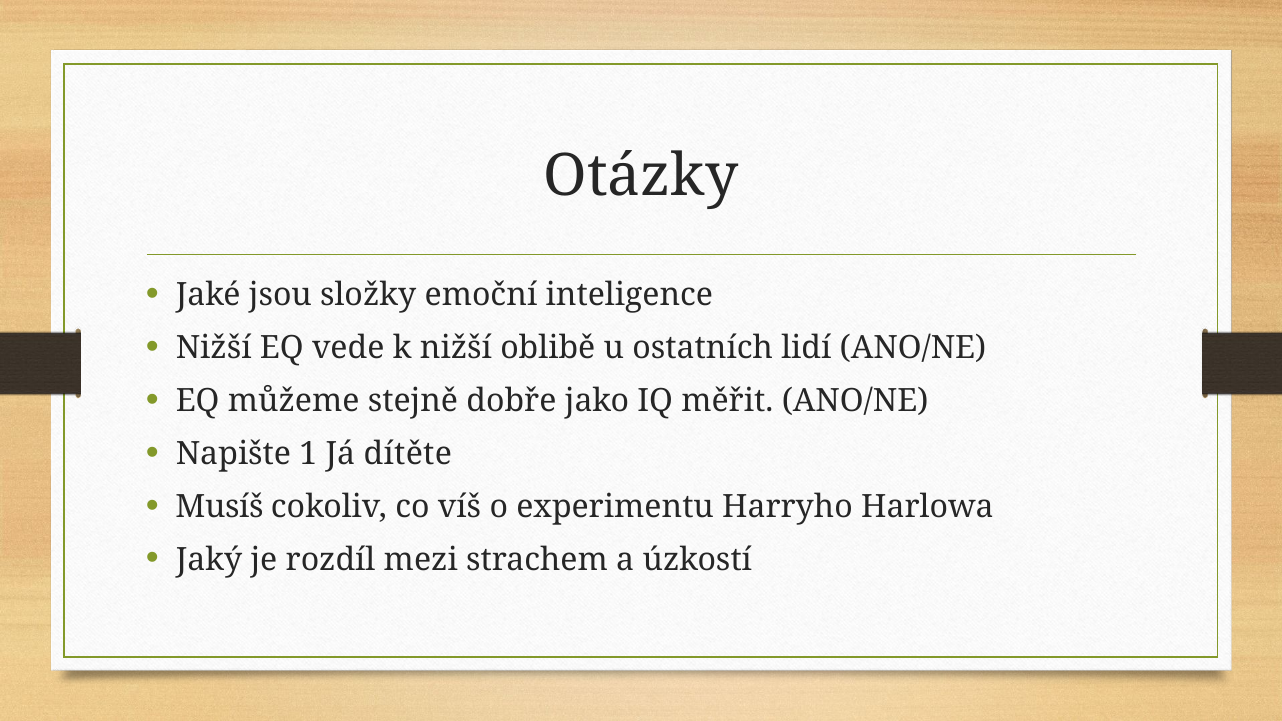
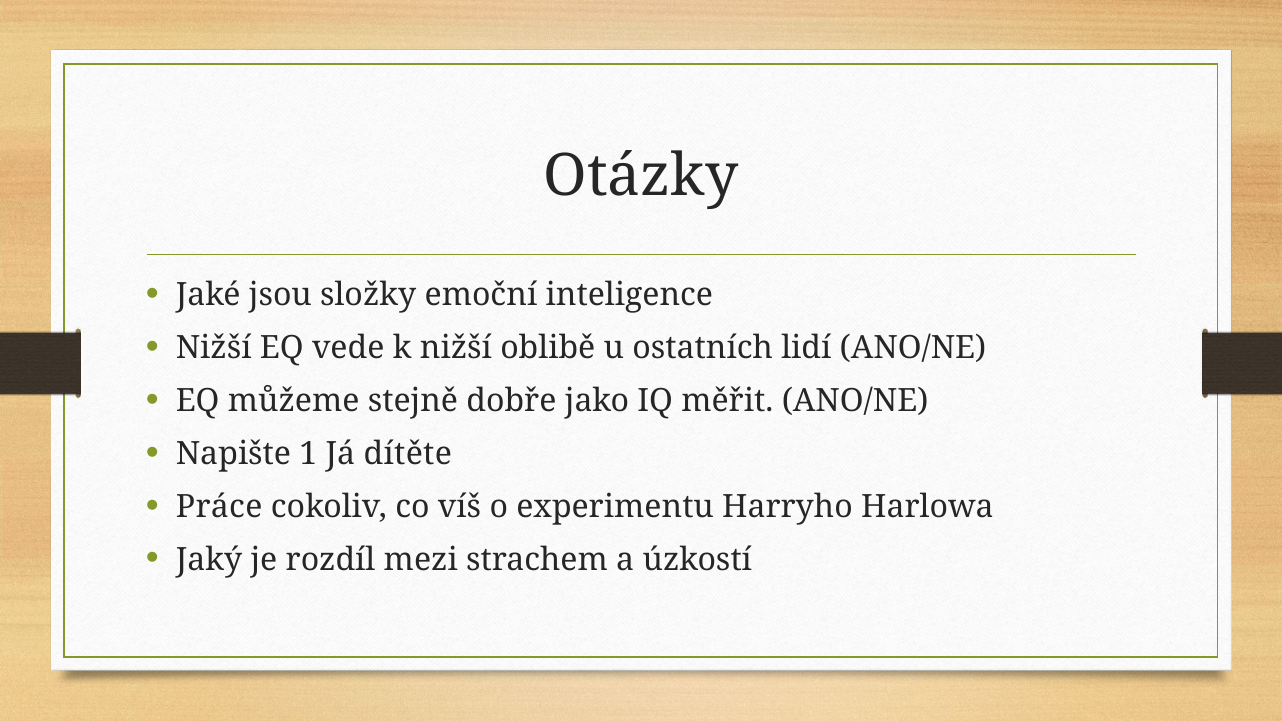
Musíš: Musíš -> Práce
